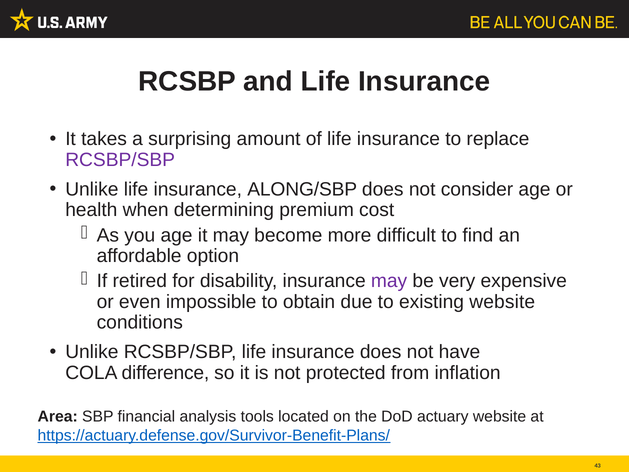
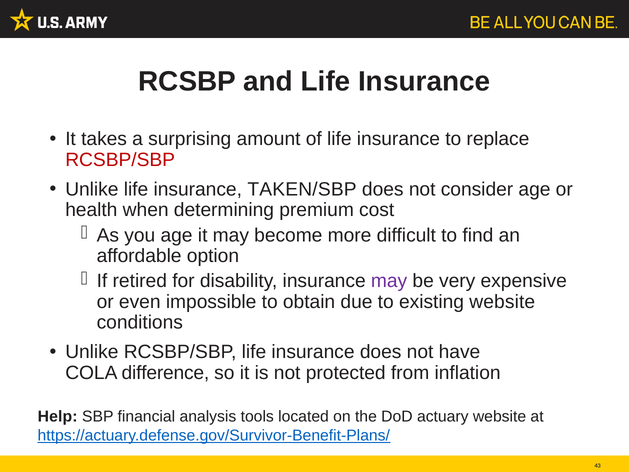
RCSBP/SBP at (120, 160) colour: purple -> red
ALONG/SBP: ALONG/SBP -> TAKEN/SBP
Area: Area -> Help
